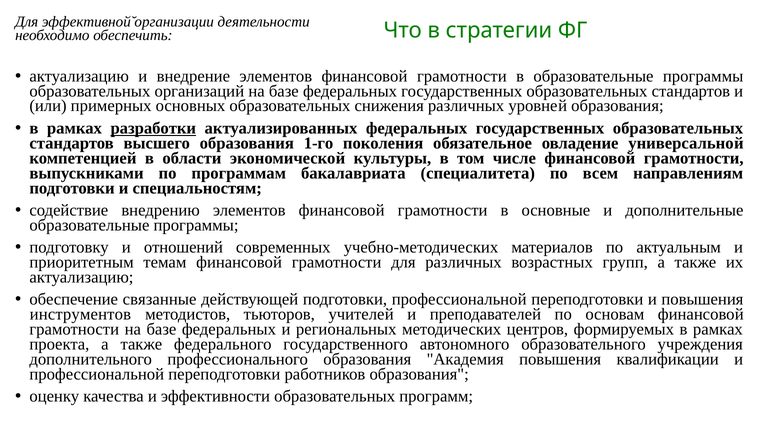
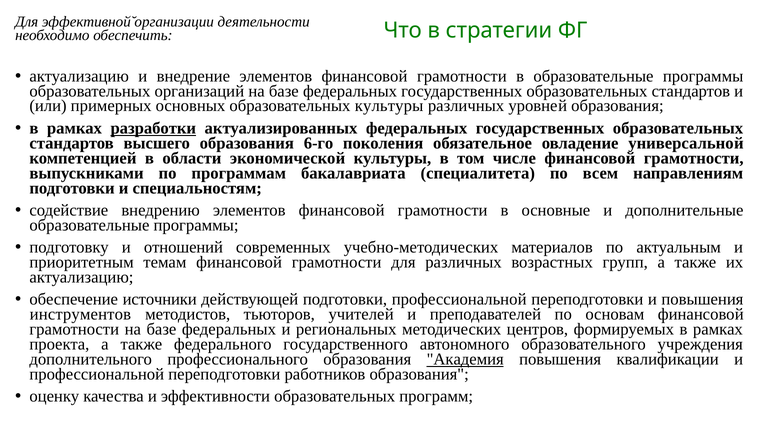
образовательных снижения: снижения -> культуры
1-го: 1-го -> 6-го
связанные: связанные -> источники
Академия underline: none -> present
